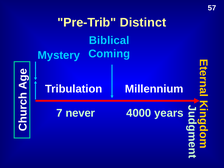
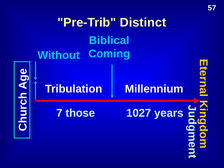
Mystery: Mystery -> Without
never: never -> those
4000: 4000 -> 1027
